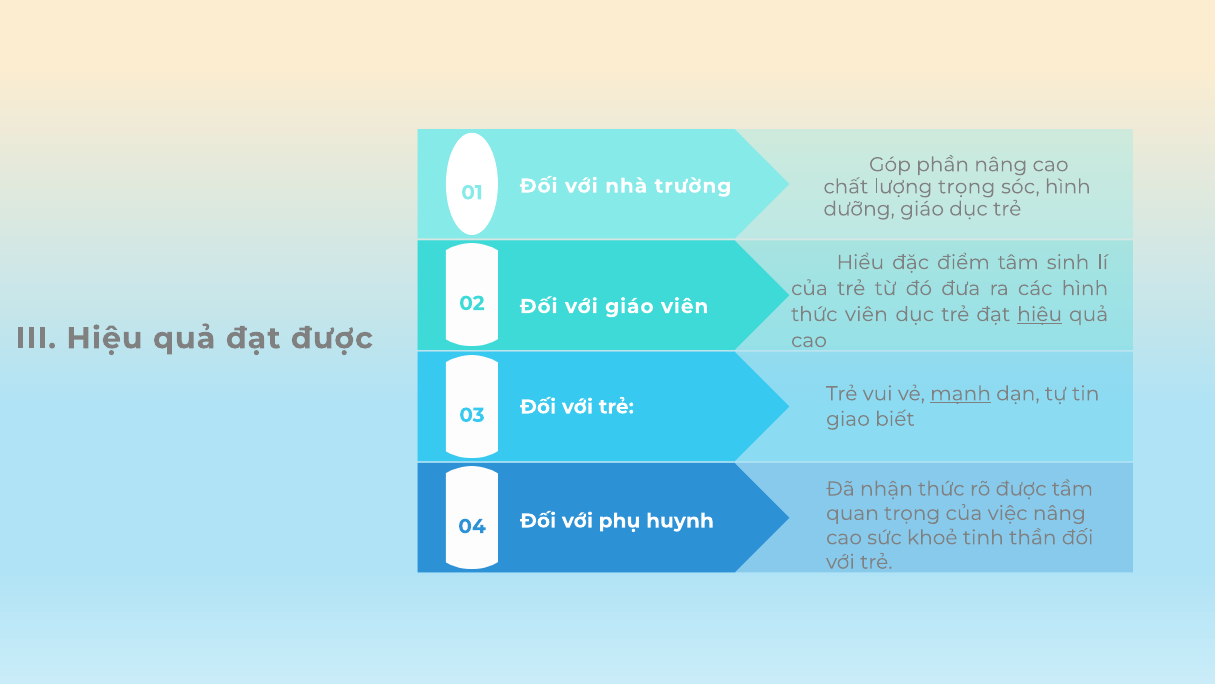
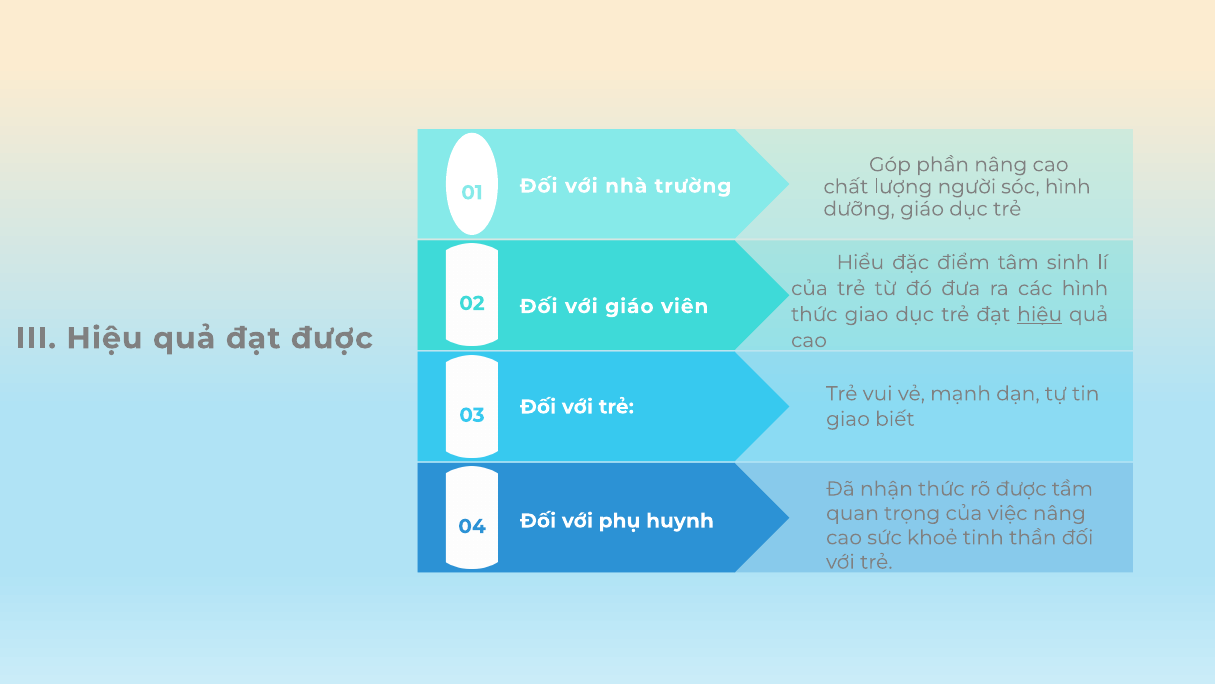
lượng trọng: trọng -> người
thức viên: viên -> giao
mạnh underline: present -> none
